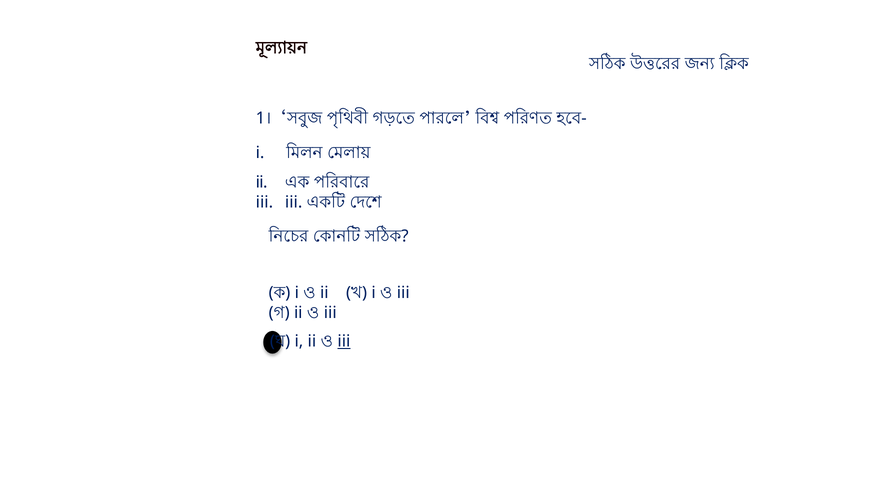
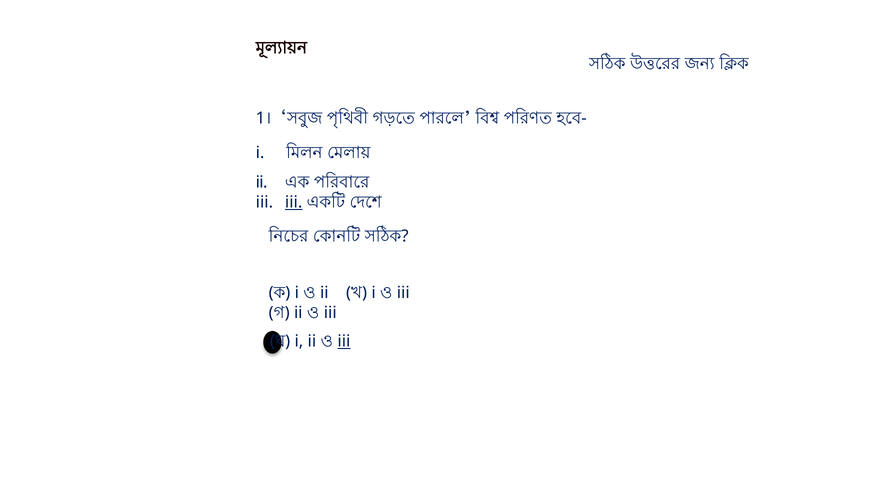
iii at (294, 202) underline: none -> present
